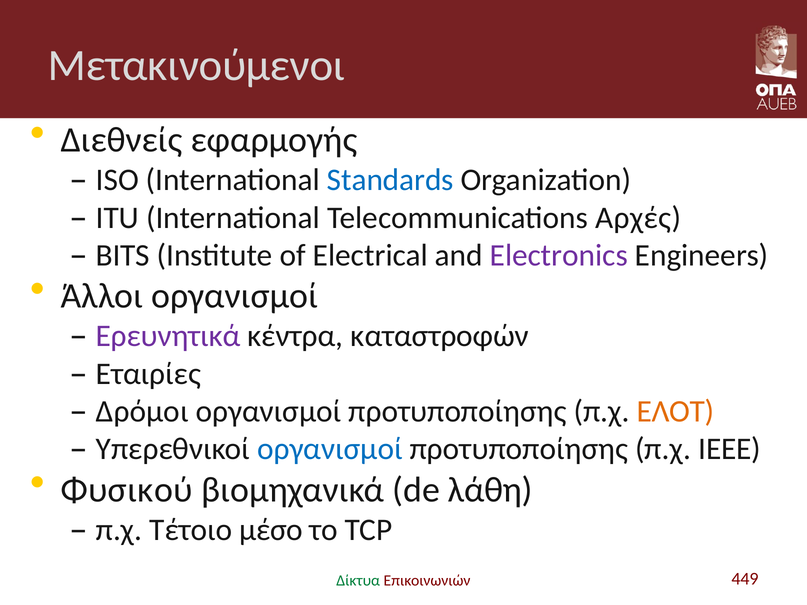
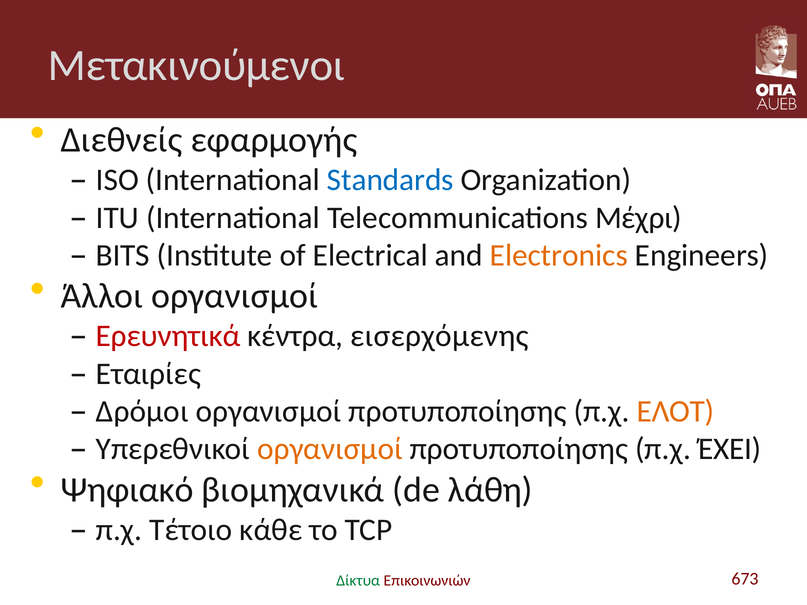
Αρχές: Αρχές -> Μέχρι
Electronics colour: purple -> orange
Ερευνητικά colour: purple -> red
καταστροφών: καταστροφών -> εισερχόμενης
οργανισμοί at (330, 449) colour: blue -> orange
IEEE: IEEE -> ΈΧΕΙ
Φυσικού: Φυσικού -> Ψηφιακό
μέσο: μέσο -> κάθε
449: 449 -> 673
